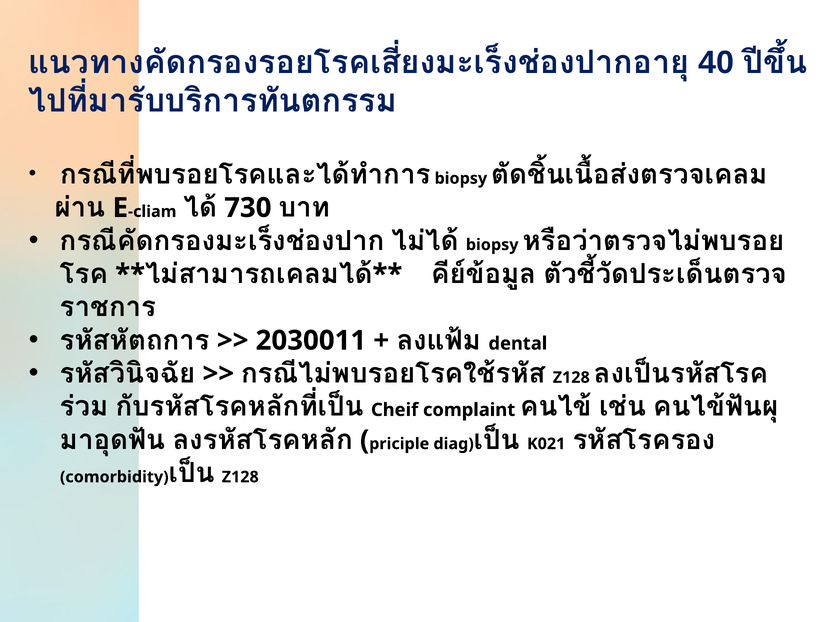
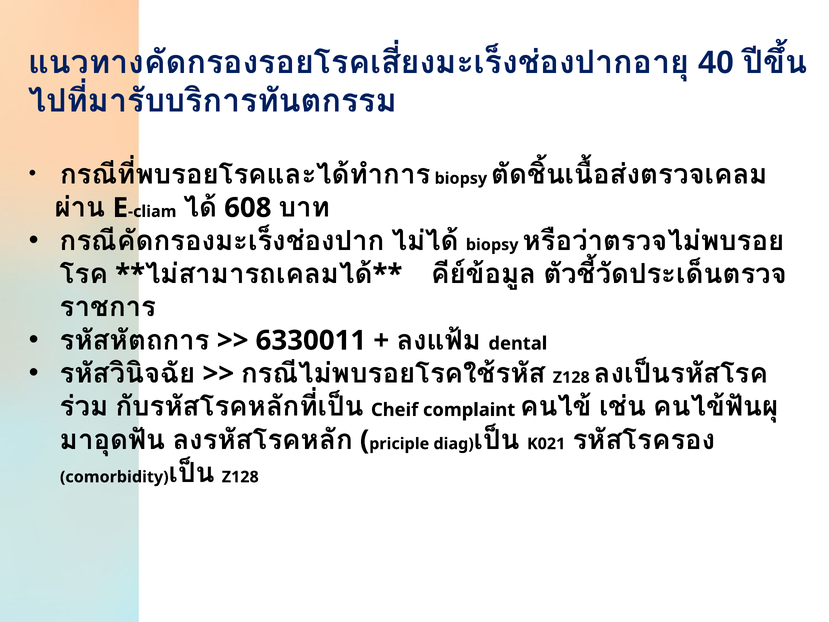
730: 730 -> 608
2030011: 2030011 -> 6330011
